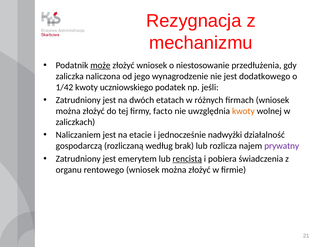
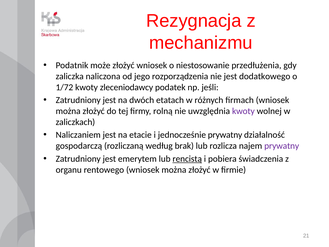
może underline: present -> none
wynagrodzenie: wynagrodzenie -> rozporządzenia
1/42: 1/42 -> 1/72
uczniowskiego: uczniowskiego -> zleceniodawcy
facto: facto -> rolną
kwoty at (243, 111) colour: orange -> purple
jednocześnie nadwyżki: nadwyżki -> prywatny
